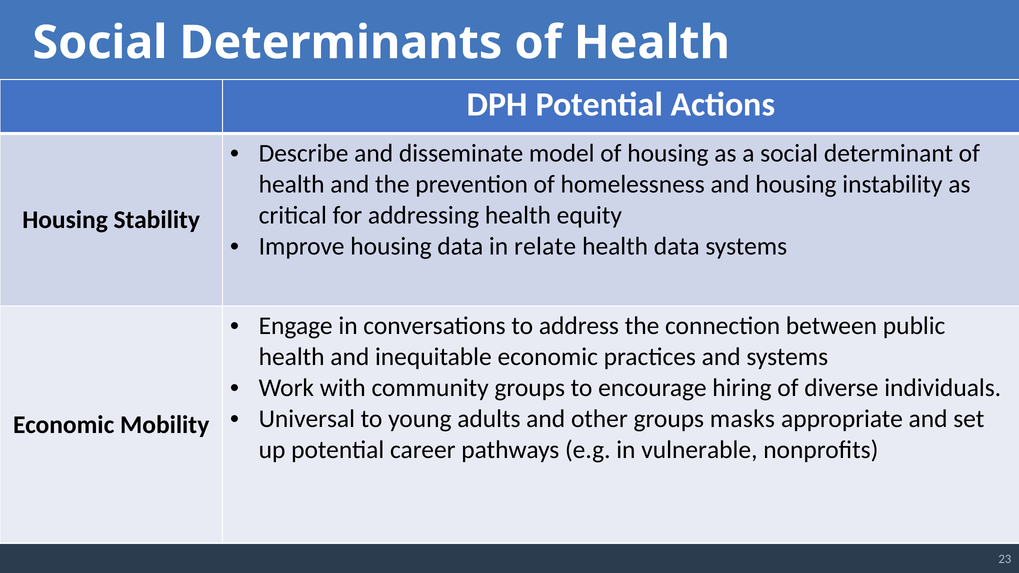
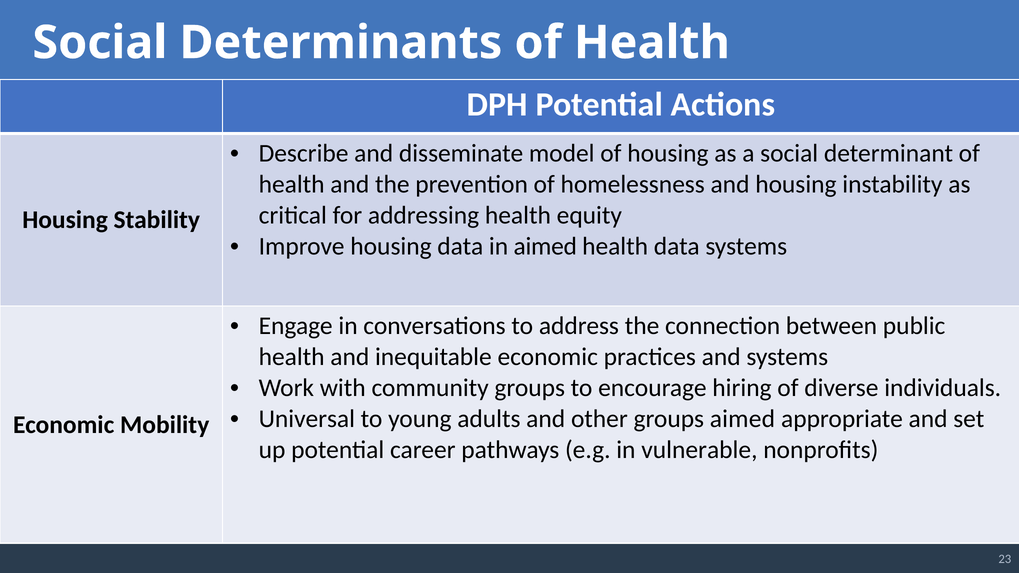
in relate: relate -> aimed
groups masks: masks -> aimed
